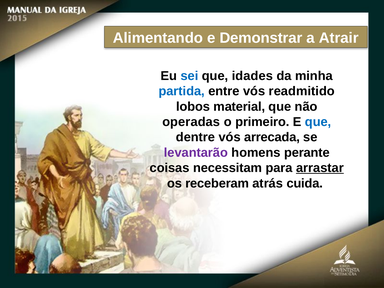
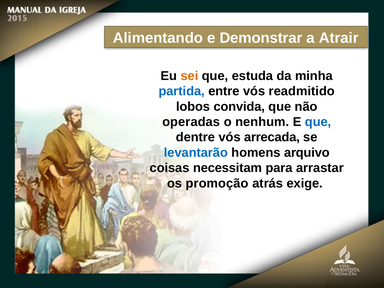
sei colour: blue -> orange
idades: idades -> estuda
material: material -> convida
primeiro: primeiro -> nenhum
levantarão colour: purple -> blue
perante: perante -> arquivo
arrastar underline: present -> none
receberam: receberam -> promoção
cuida: cuida -> exige
